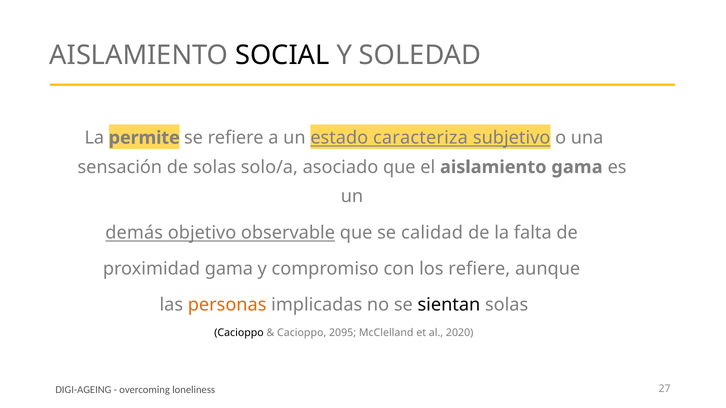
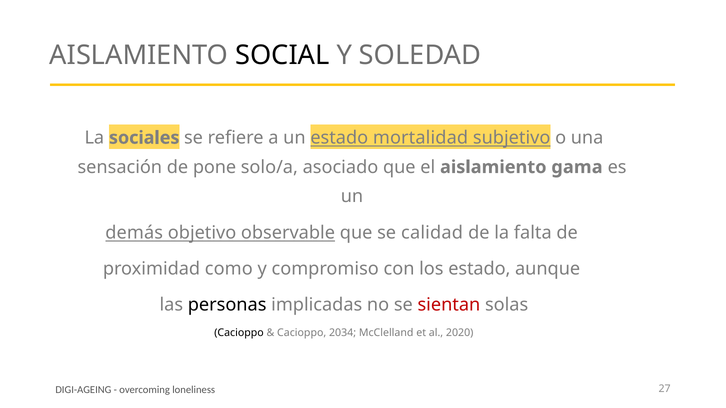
permite: permite -> sociales
caracteriza: caracteriza -> mortalidad
de solas: solas -> pone
proximidad gama: gama -> como
los refiere: refiere -> estado
personas colour: orange -> black
sientan colour: black -> red
2095: 2095 -> 2034
